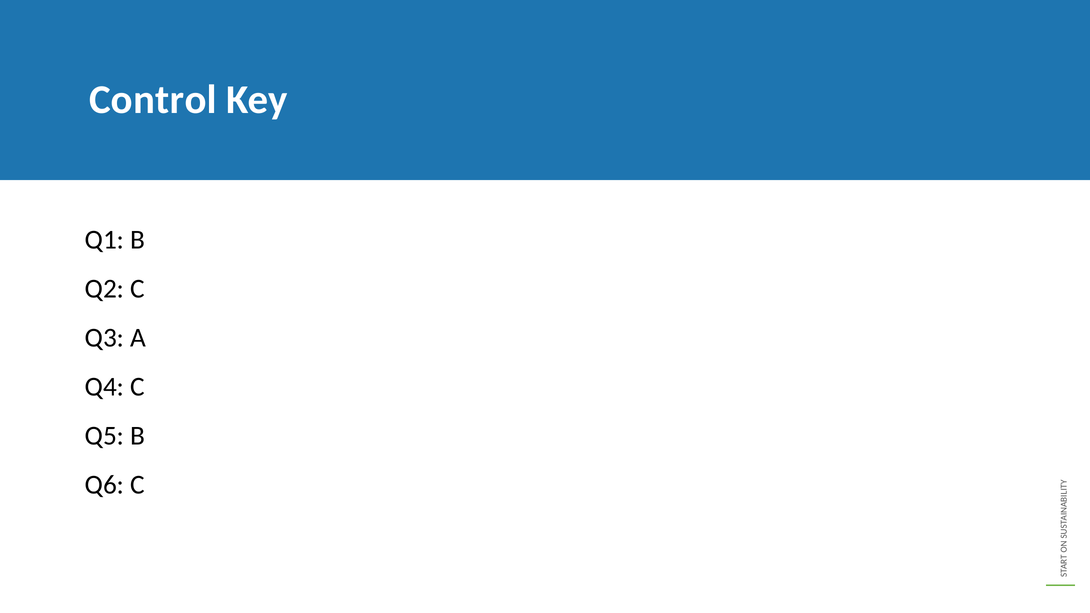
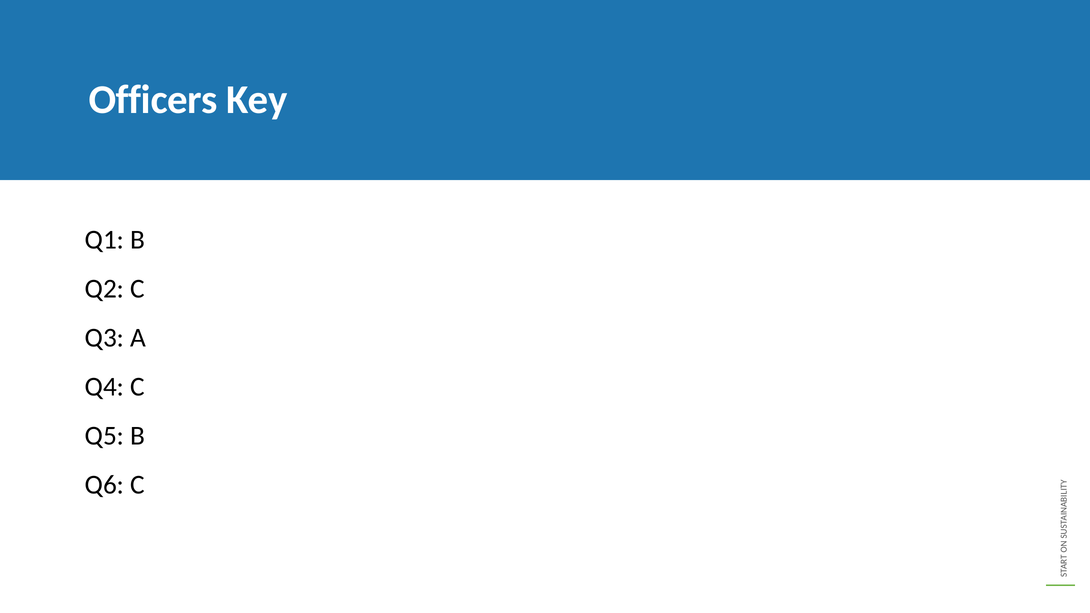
Control: Control -> Officers
